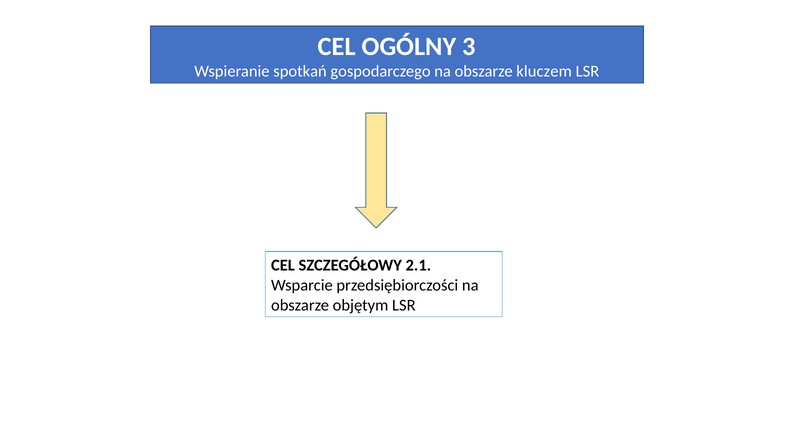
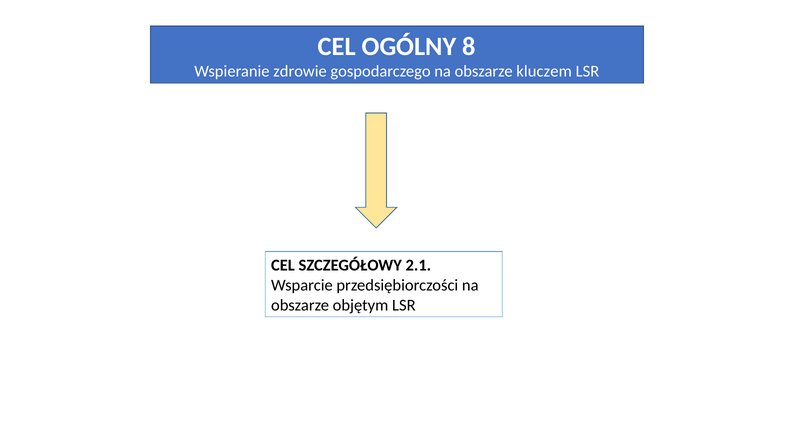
3: 3 -> 8
spotkań: spotkań -> zdrowie
